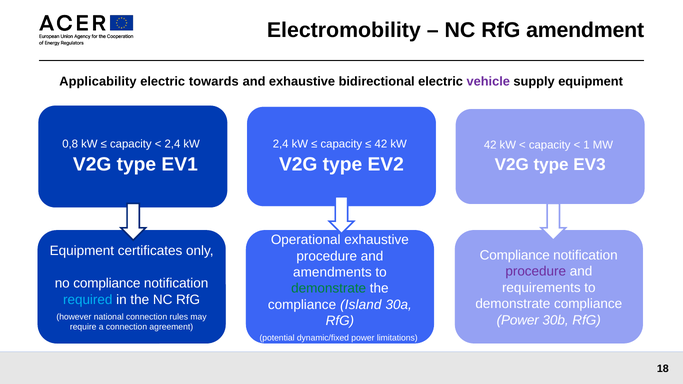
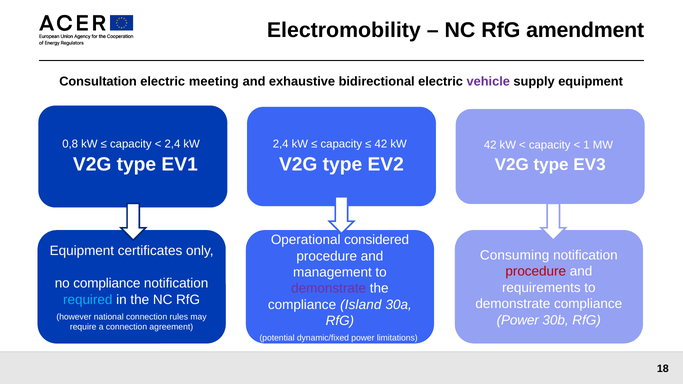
Applicability: Applicability -> Consultation
towards: towards -> meeting
Operational exhaustive: exhaustive -> considered
Compliance at (515, 255): Compliance -> Consuming
procedure at (536, 272) colour: purple -> red
amendments: amendments -> management
demonstrate at (329, 289) colour: green -> purple
